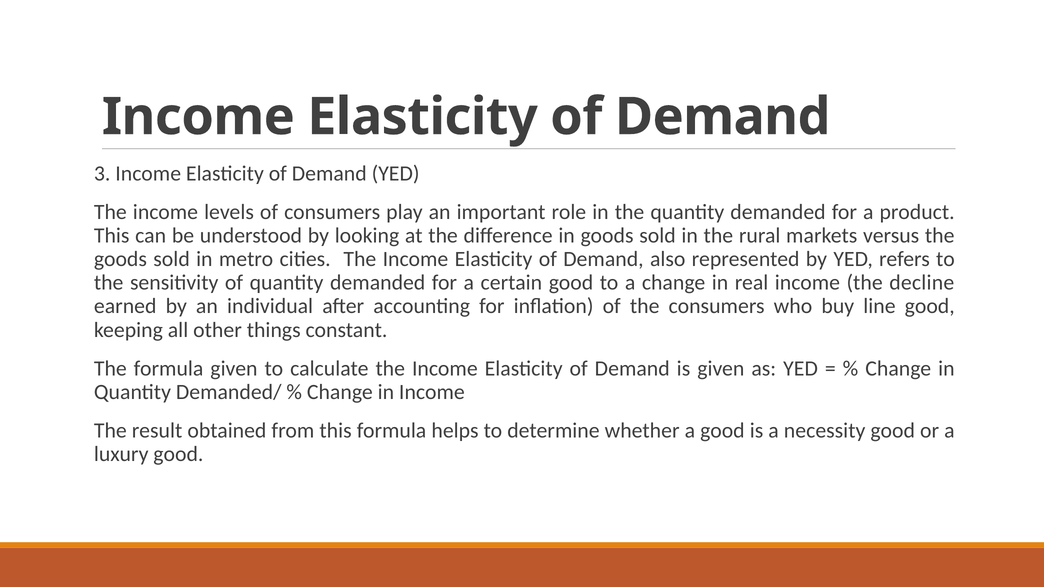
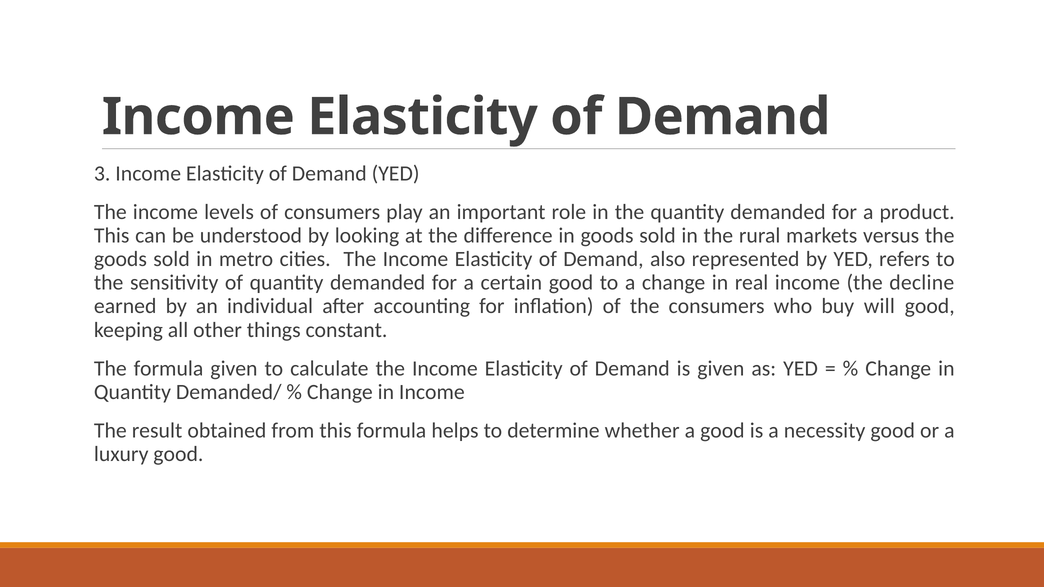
line: line -> will
